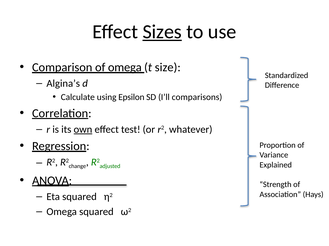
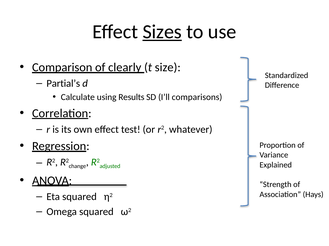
of omega: omega -> clearly
Algina’s: Algina’s -> Partial’s
Epsilon: Epsilon -> Results
own underline: present -> none
